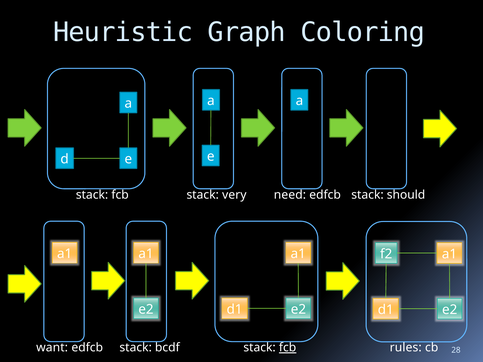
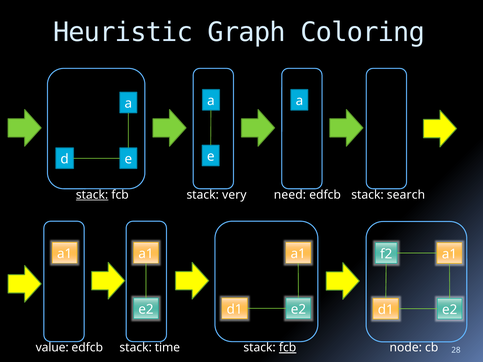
stack at (92, 195) underline: none -> present
should: should -> search
want: want -> value
bcdf: bcdf -> time
rules: rules -> node
